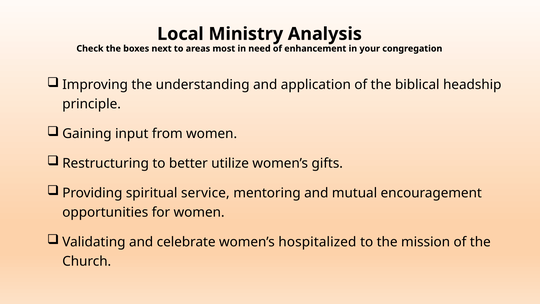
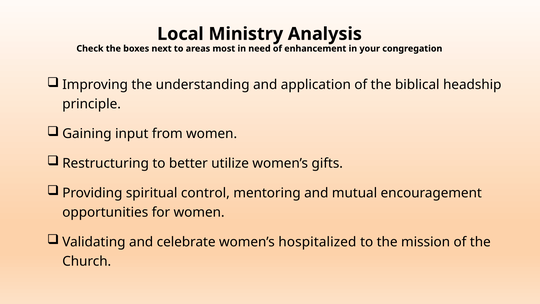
service: service -> control
